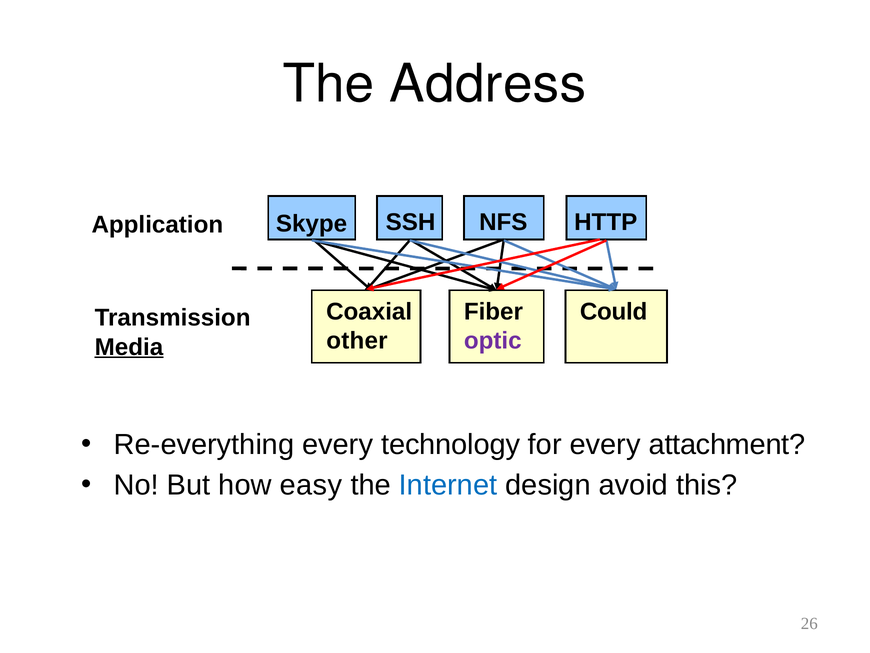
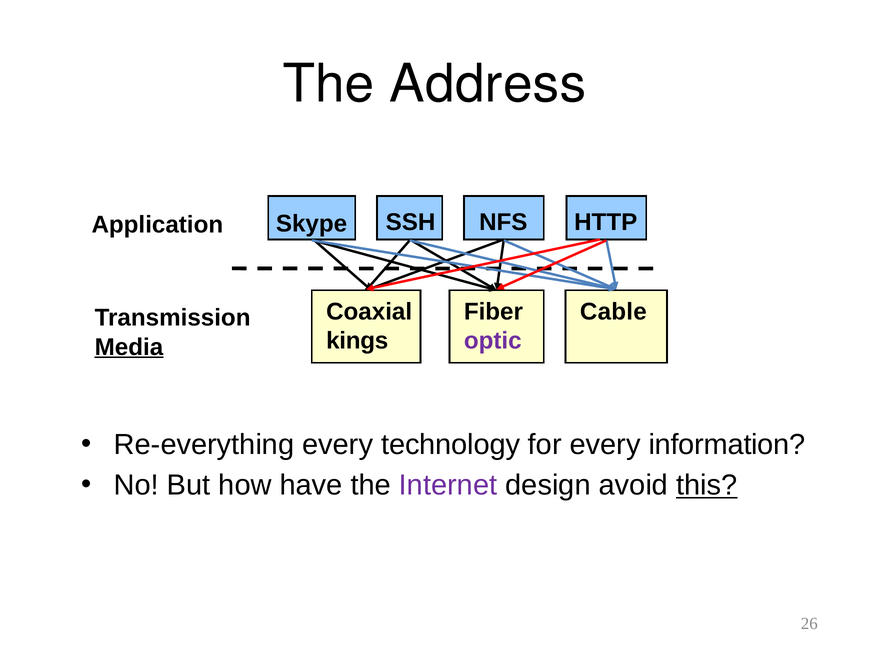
Could: Could -> Cable
other: other -> kings
attachment: attachment -> information
easy: easy -> have
Internet colour: blue -> purple
this underline: none -> present
